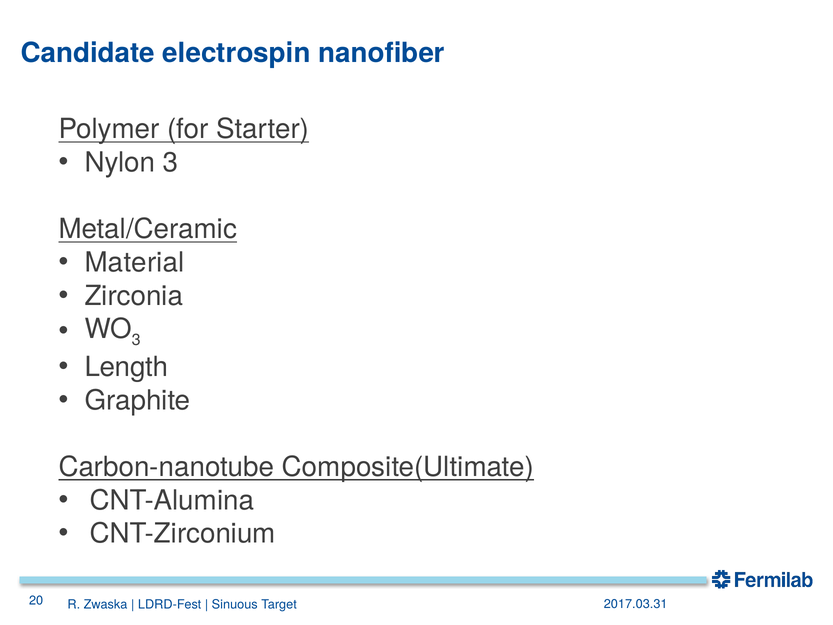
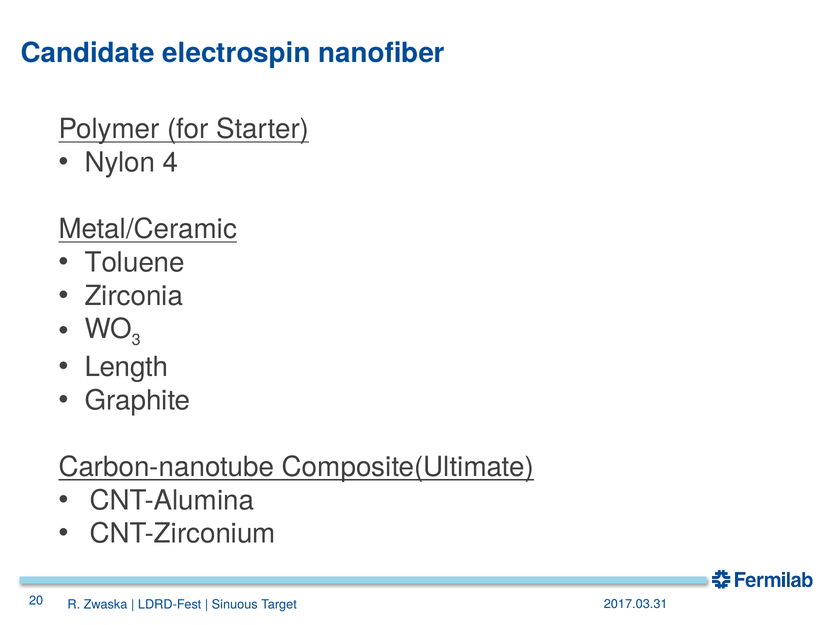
Nylon 3: 3 -> 4
Material: Material -> Toluene
